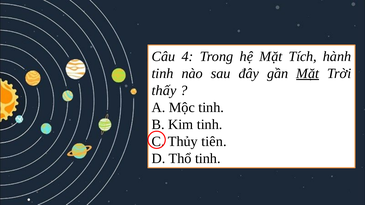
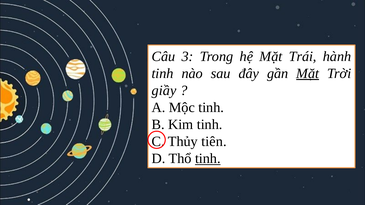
4: 4 -> 3
Tích: Tích -> Trái
thấy: thấy -> giầy
tinh at (208, 159) underline: none -> present
